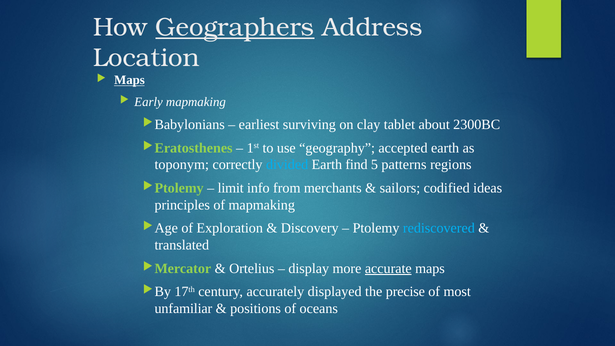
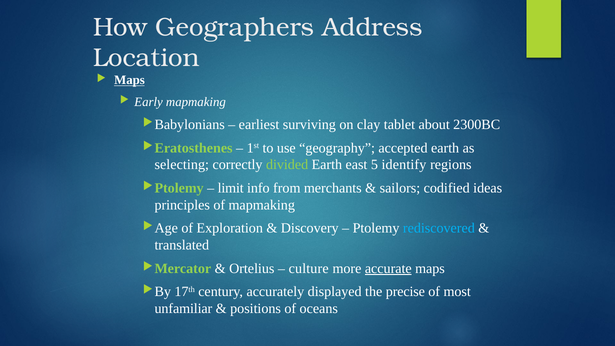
Geographers underline: present -> none
toponym: toponym -> selecting
divided colour: light blue -> light green
find: find -> east
patterns: patterns -> identify
display: display -> culture
